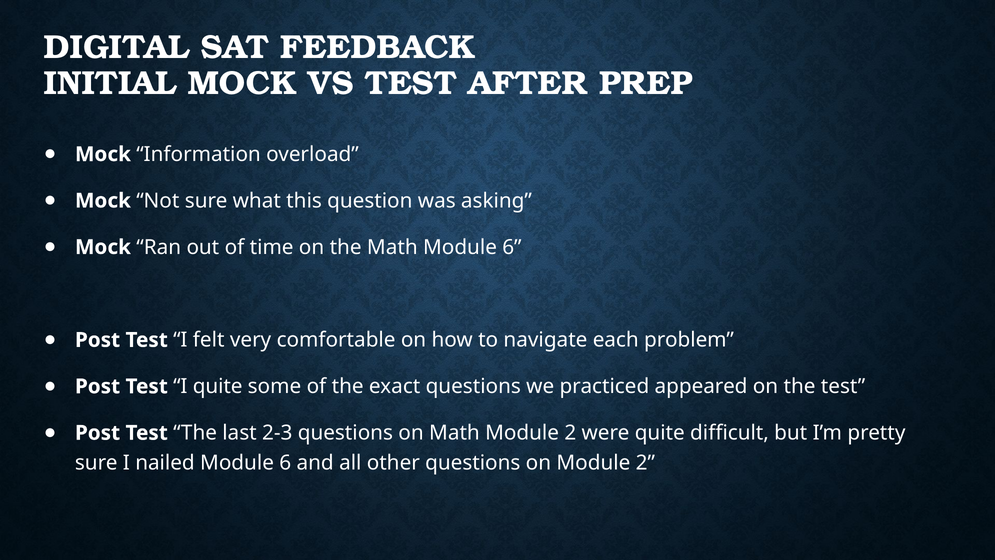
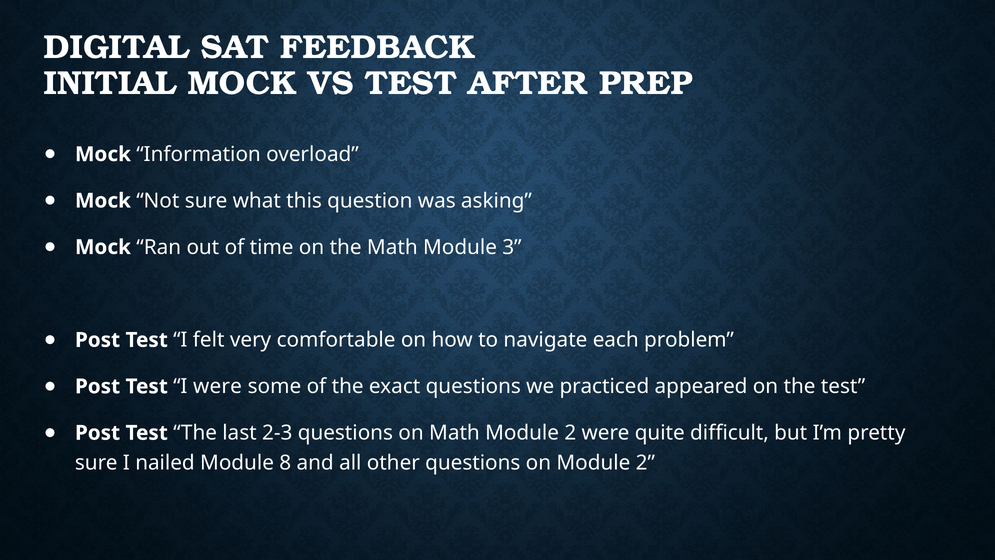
Math Module 6: 6 -> 3
I quite: quite -> were
nailed Module 6: 6 -> 8
